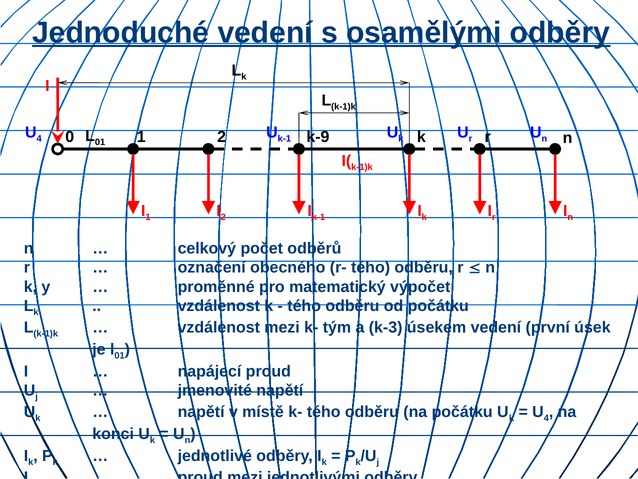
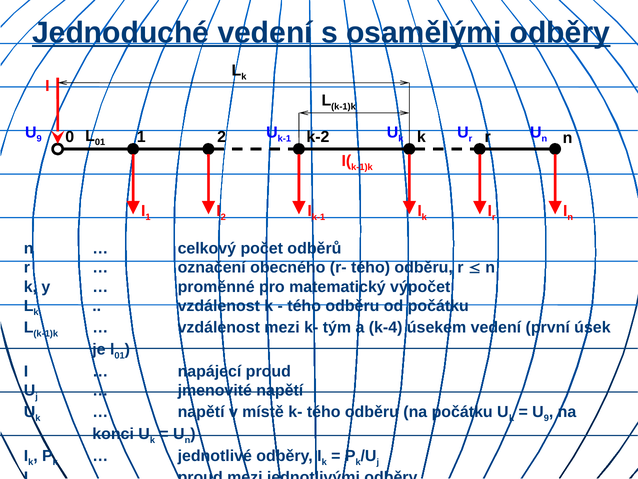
4 at (39, 138): 4 -> 9
k-9: k-9 -> k-2
k-3: k-3 -> k-4
4 at (546, 418): 4 -> 9
